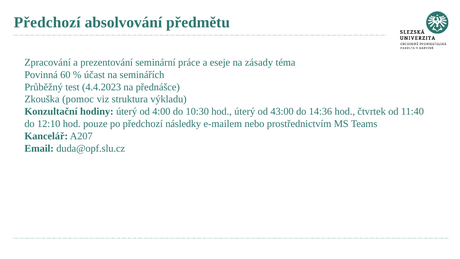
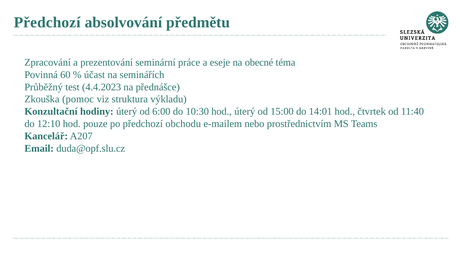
zásady: zásady -> obecné
4:00: 4:00 -> 6:00
43:00: 43:00 -> 15:00
14:36: 14:36 -> 14:01
následky: následky -> obchodu
